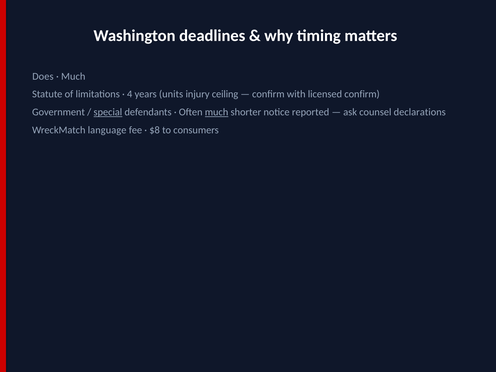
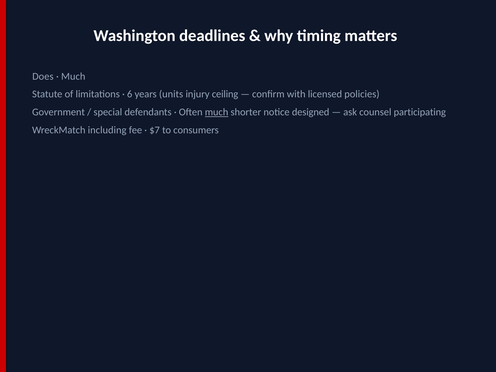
4: 4 -> 6
licensed confirm: confirm -> policies
special underline: present -> none
reported: reported -> designed
declarations: declarations -> participating
language: language -> including
$8: $8 -> $7
